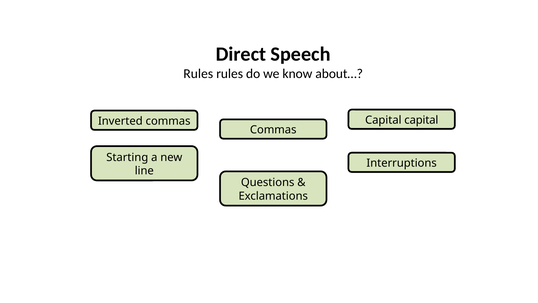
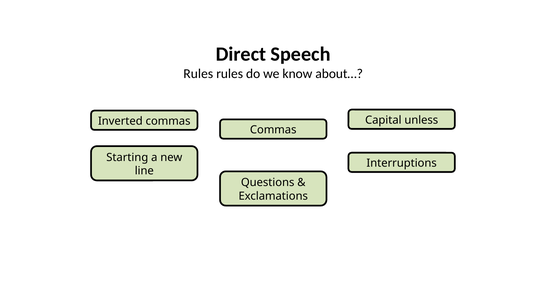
Capital capital: capital -> unless
